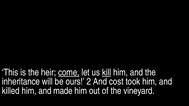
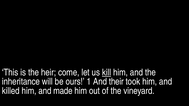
come underline: present -> none
2: 2 -> 1
cost: cost -> their
